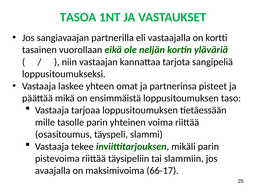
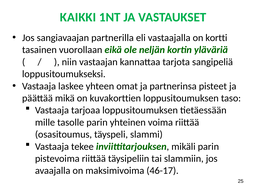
TASOA: TASOA -> KAIKKI
ensimmäistä: ensimmäistä -> kuvakorttien
66-17: 66-17 -> 46-17
